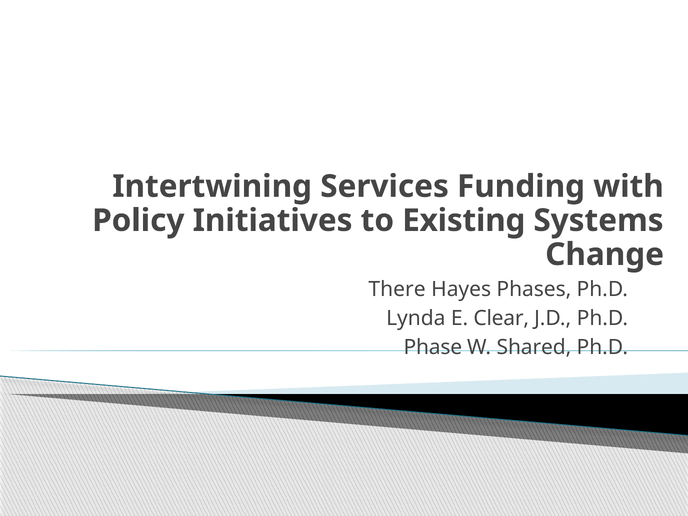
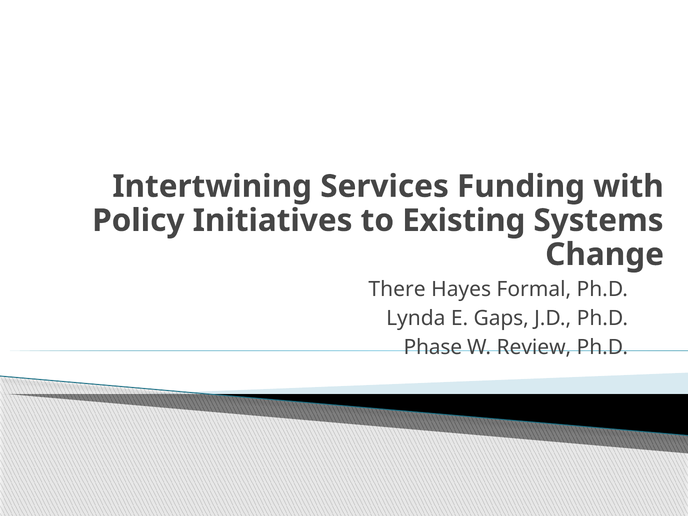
Phases: Phases -> Formal
Clear: Clear -> Gaps
Shared: Shared -> Review
